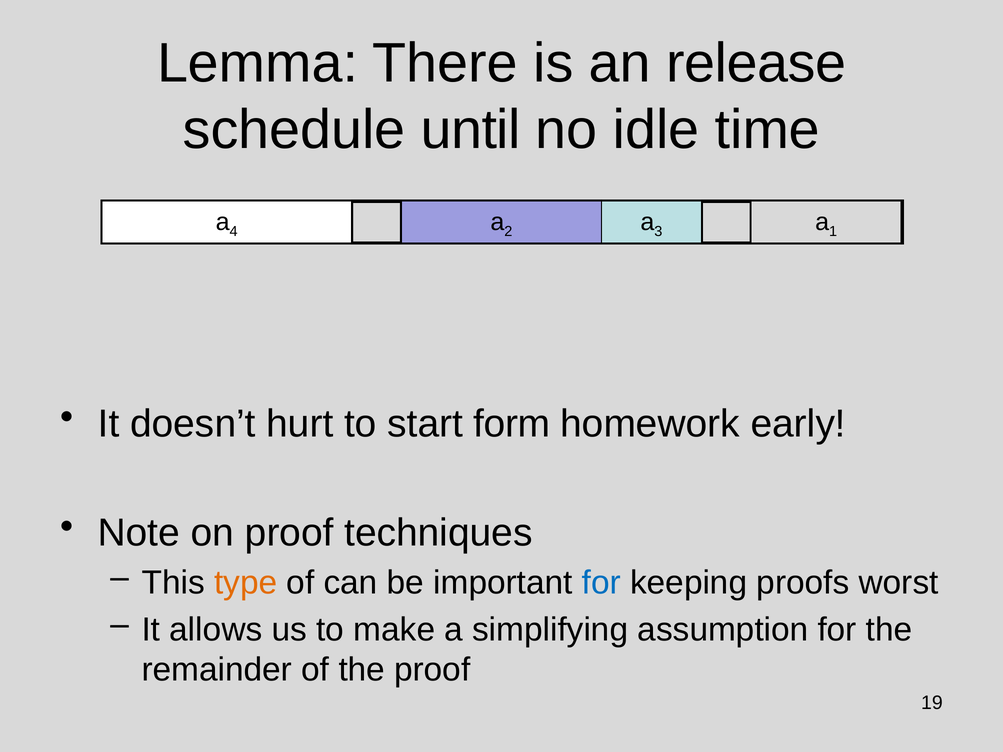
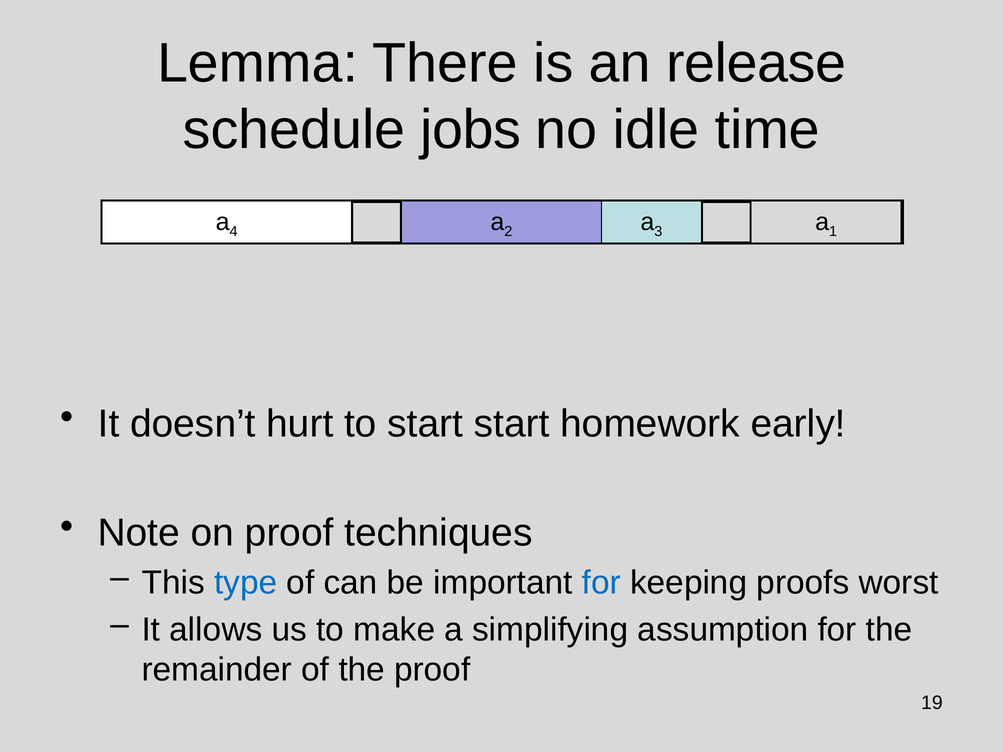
until: until -> jobs
start form: form -> start
type colour: orange -> blue
